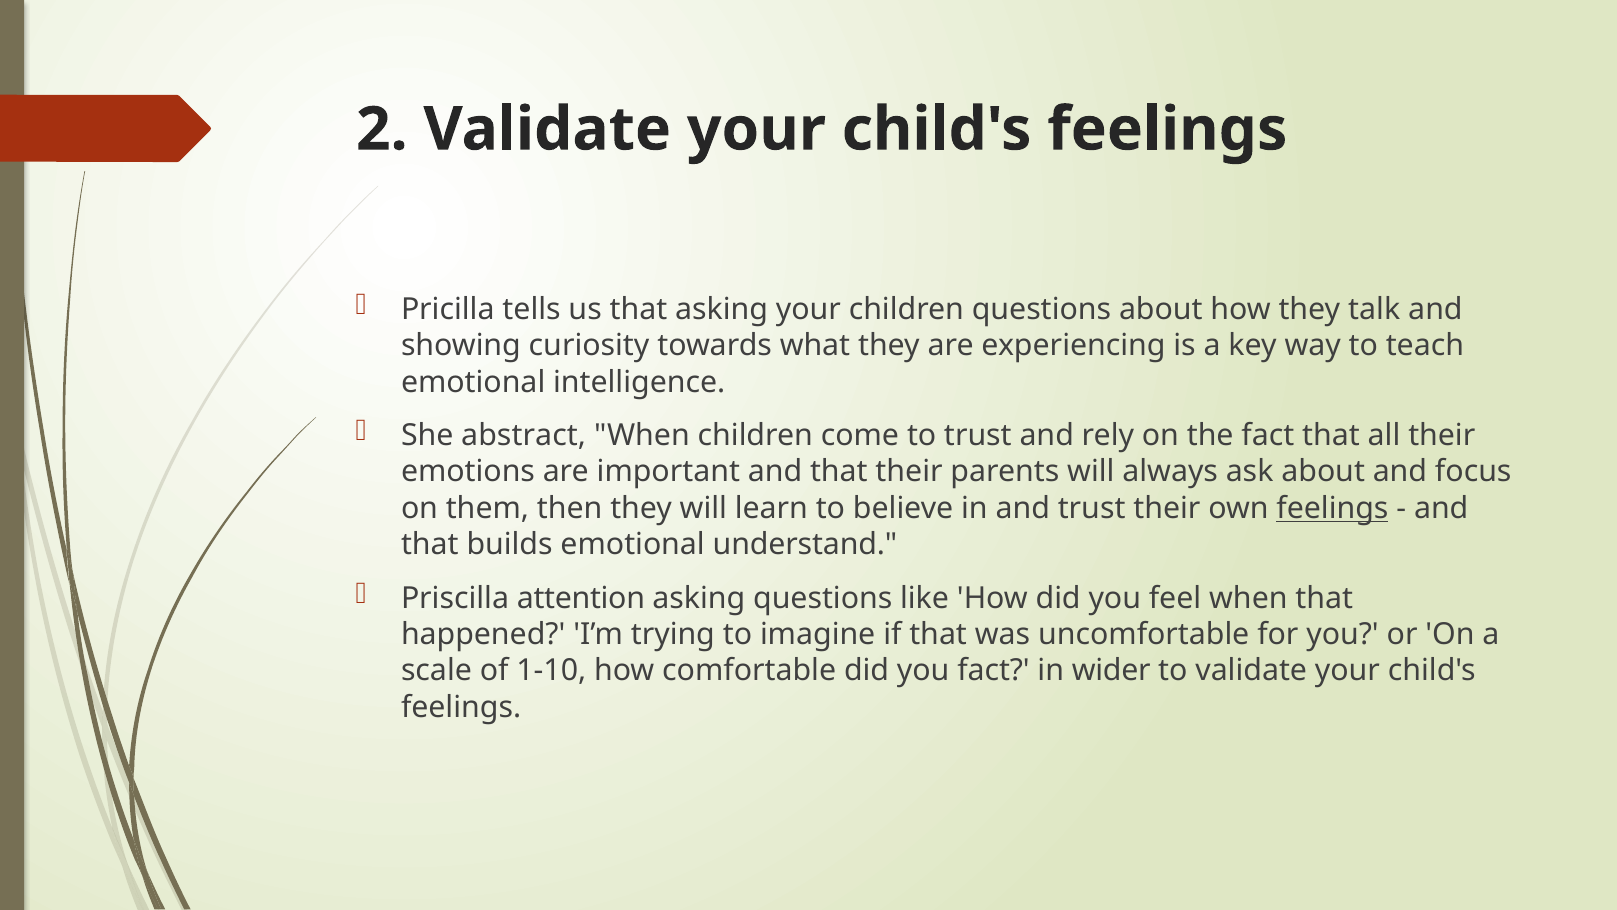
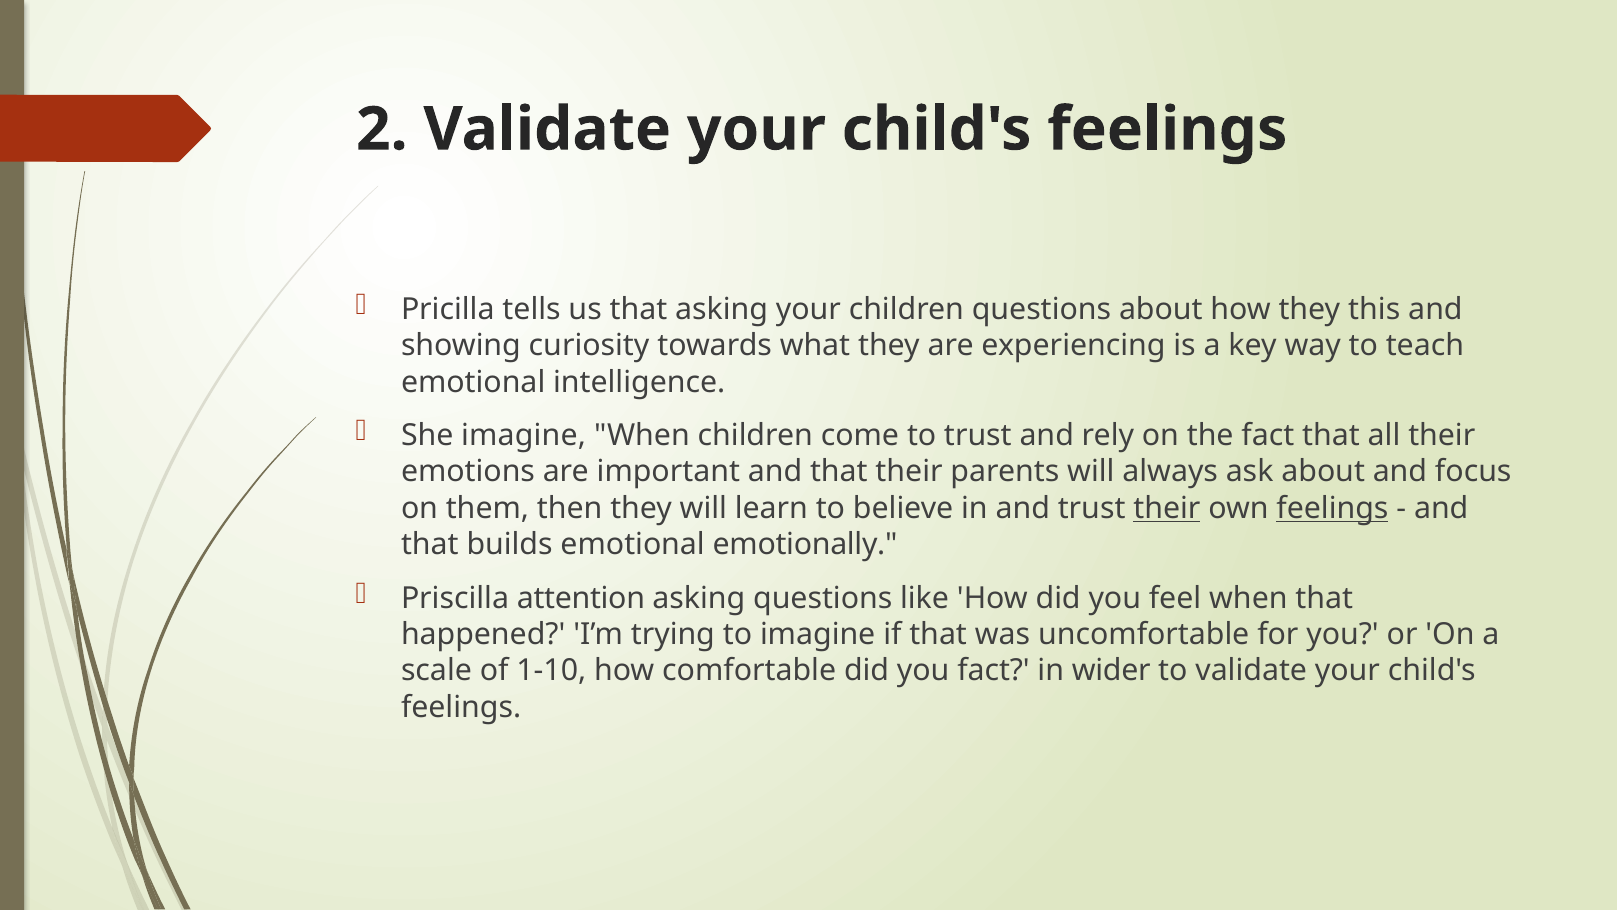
talk: talk -> this
She abstract: abstract -> imagine
their at (1167, 508) underline: none -> present
understand: understand -> emotionally
